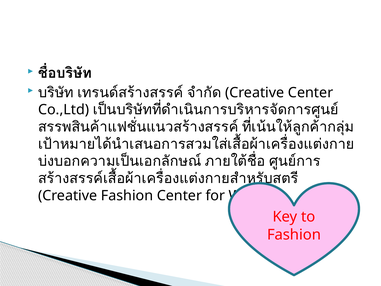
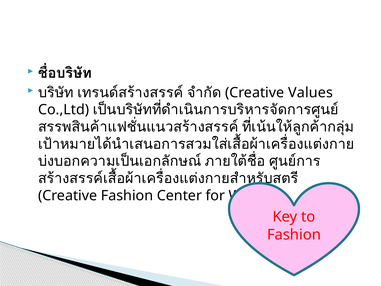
Creative Center: Center -> Values
